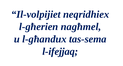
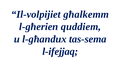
neqridhiex: neqridhiex -> għalkemm
nagħmel: nagħmel -> quddiem
